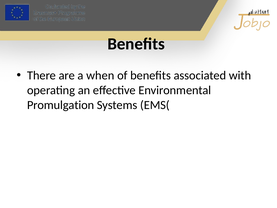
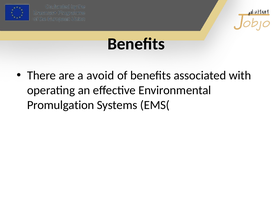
when: when -> avoid
